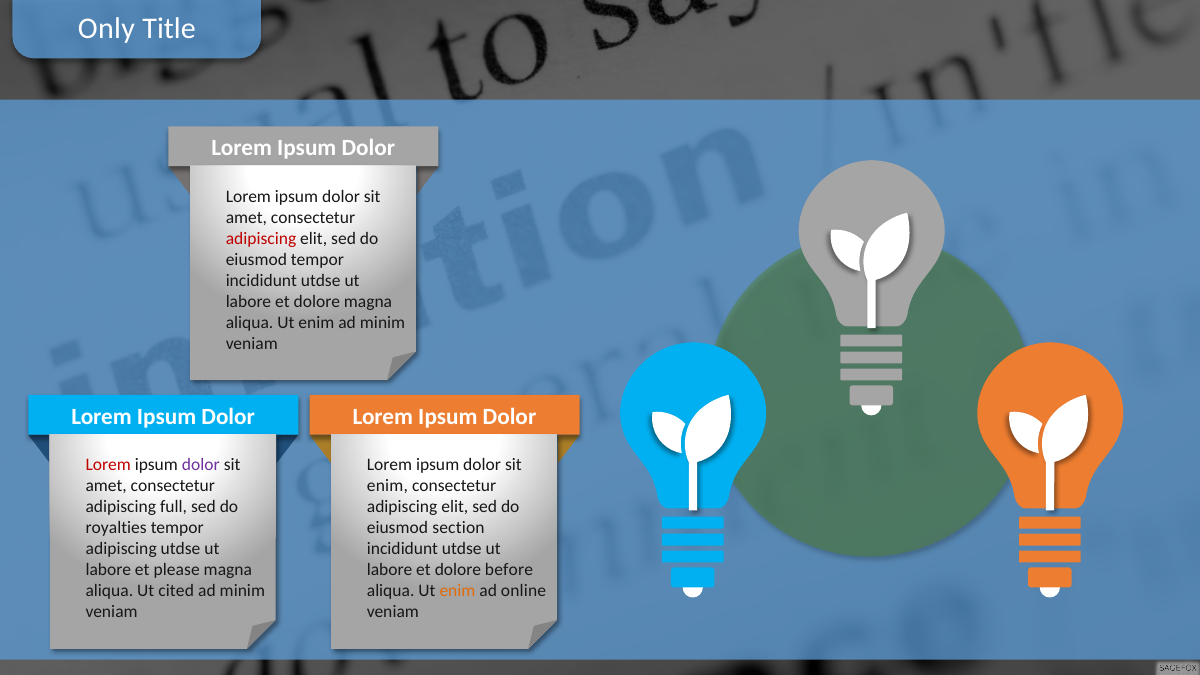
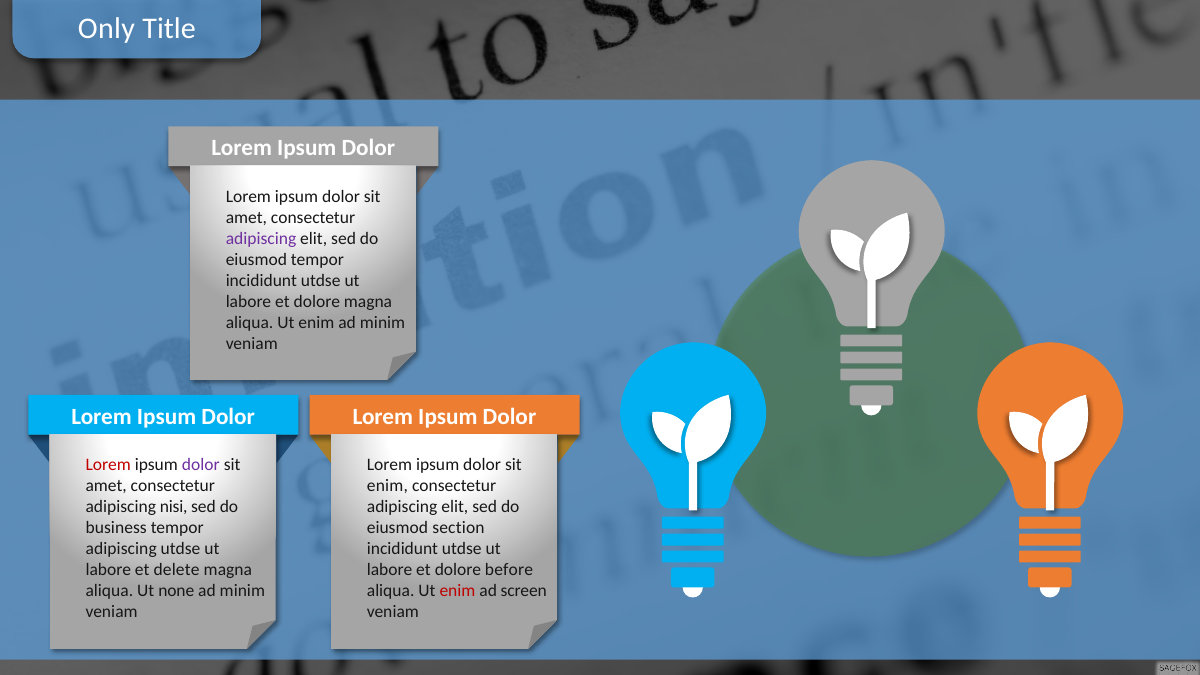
adipiscing at (261, 239) colour: red -> purple
full: full -> nisi
royalties: royalties -> business
please: please -> delete
cited: cited -> none
enim at (457, 591) colour: orange -> red
online: online -> screen
